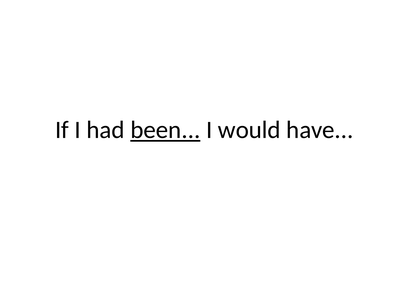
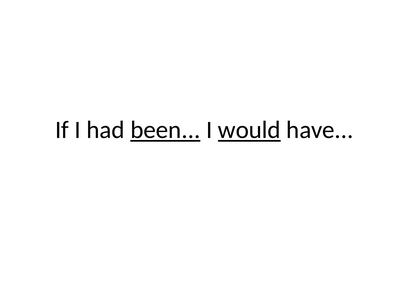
would underline: none -> present
